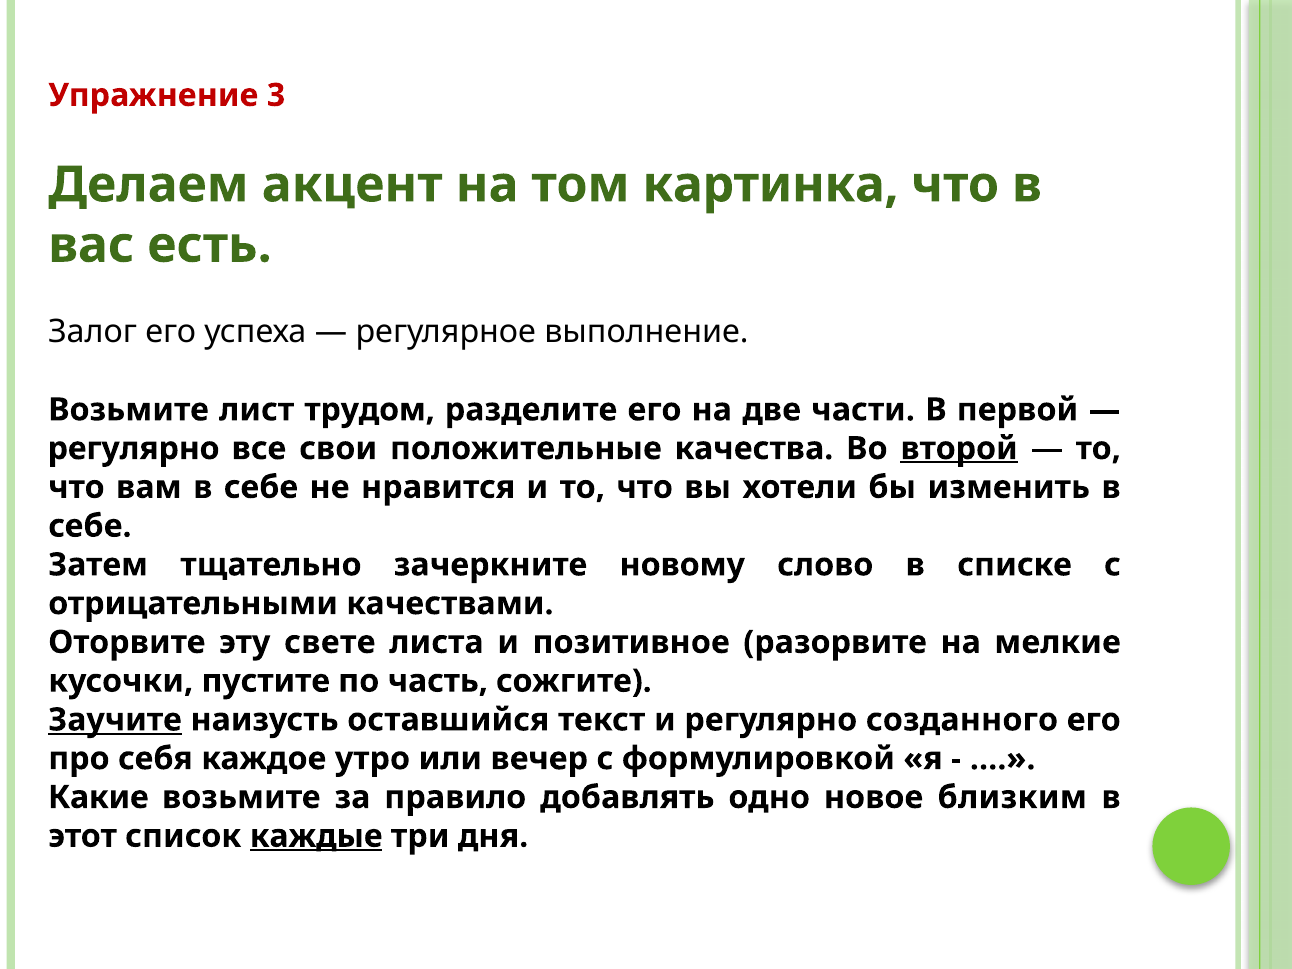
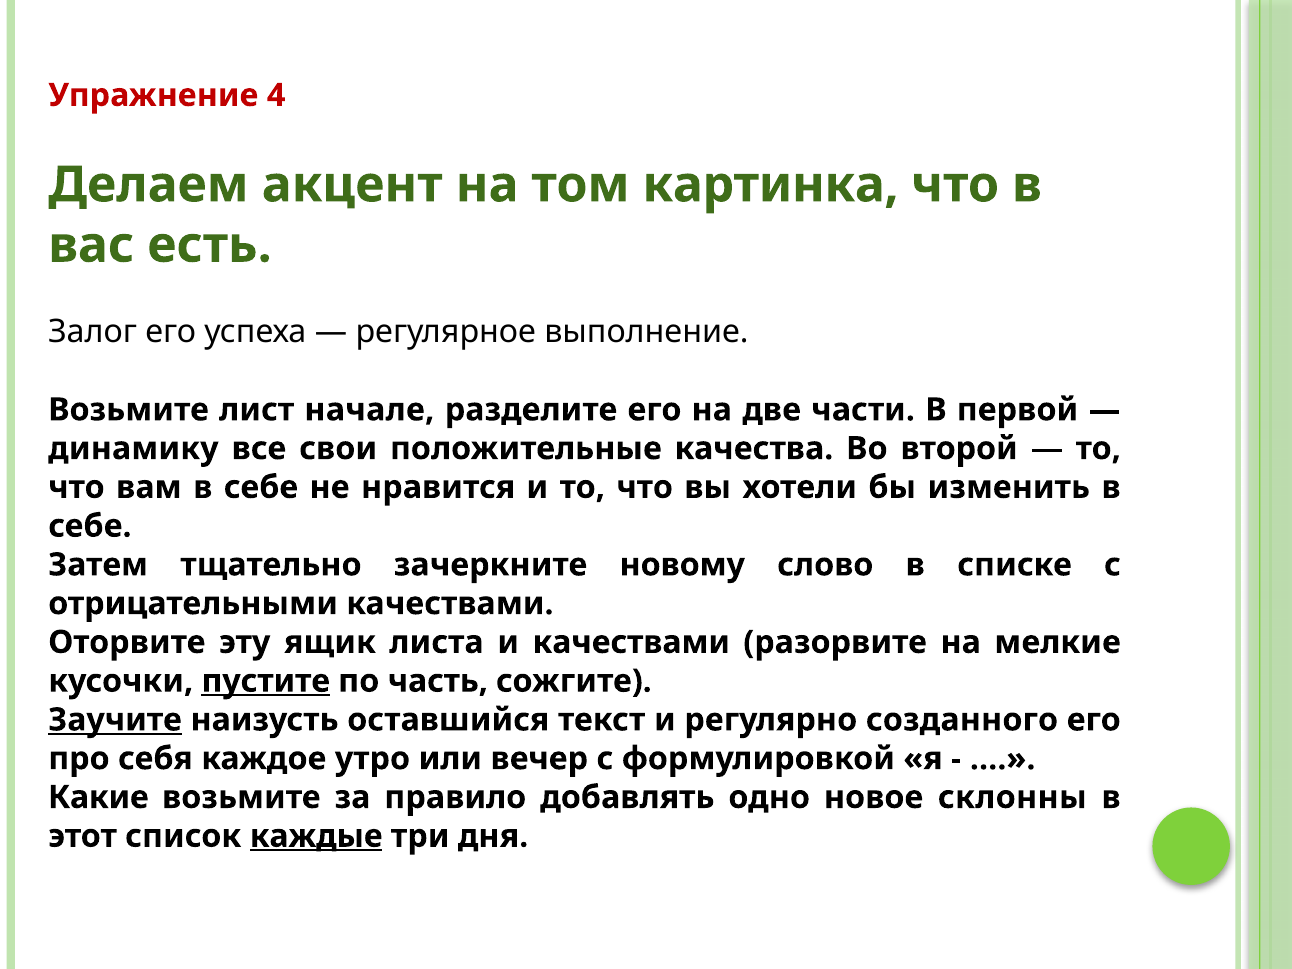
3: 3 -> 4
трудом: трудом -> начале
регулярно at (134, 449): регулярно -> динамику
второй underline: present -> none
свете: свете -> ящик
и позитивное: позитивное -> качествами
пустите underline: none -> present
близким: близким -> склонны
